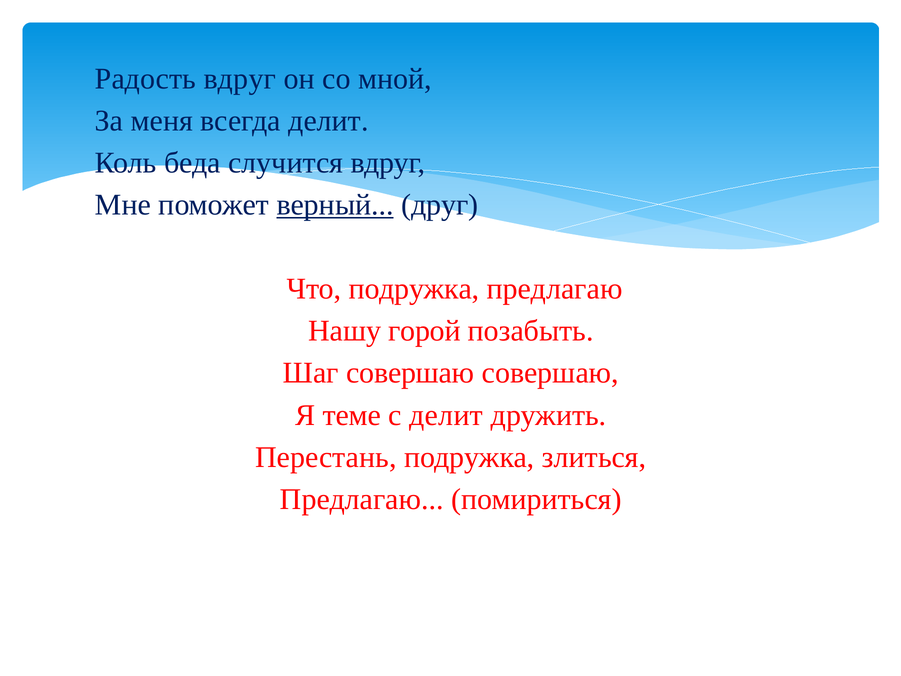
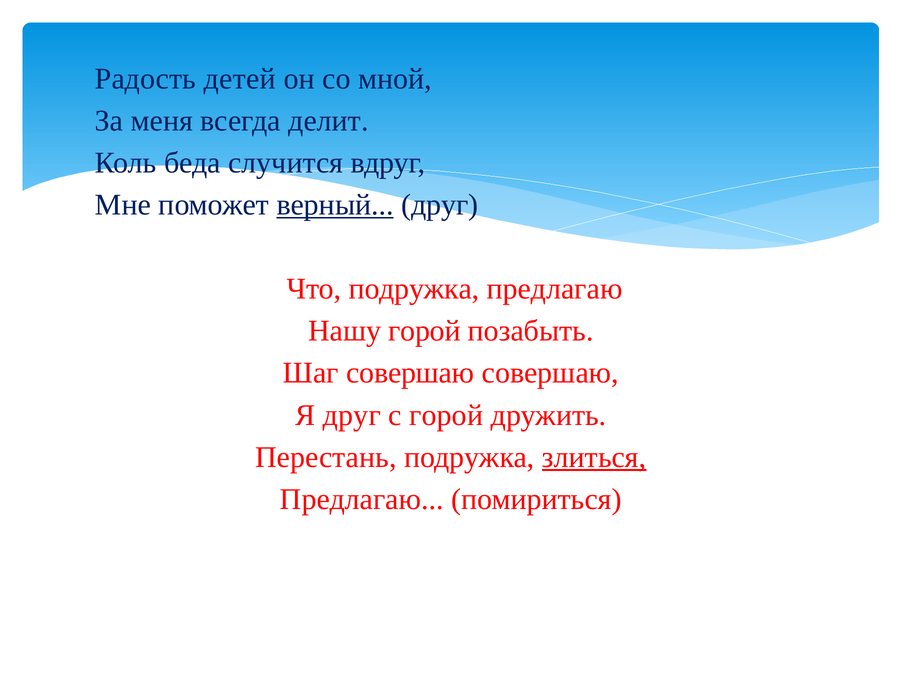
Радость вдруг: вдруг -> детей
Я теме: теме -> друг
с делит: делит -> горой
злиться underline: none -> present
